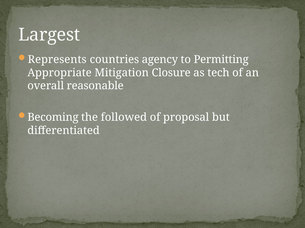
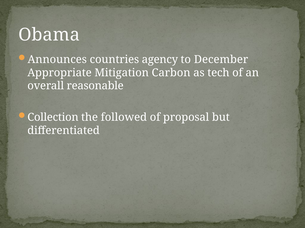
Largest: Largest -> Obama
Represents: Represents -> Announces
Permitting: Permitting -> December
Closure: Closure -> Carbon
Becoming: Becoming -> Collection
